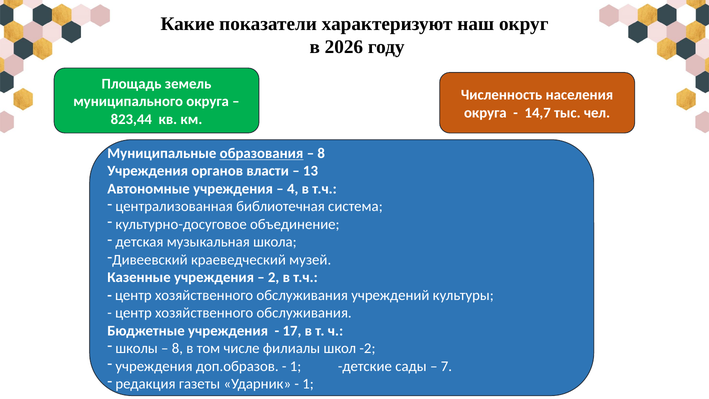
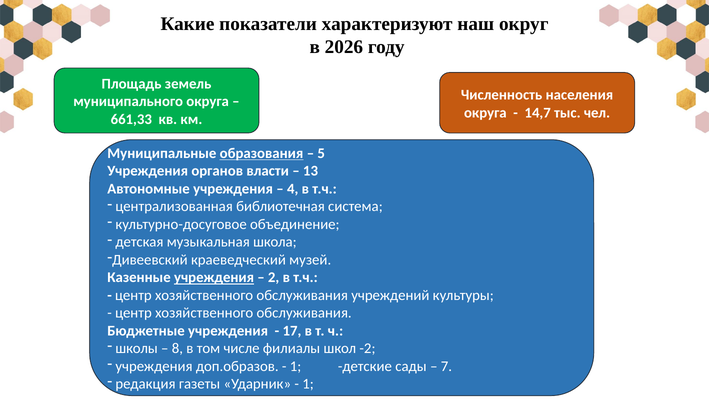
823,44: 823,44 -> 661,33
8 at (321, 153): 8 -> 5
учреждения at (214, 277) underline: none -> present
